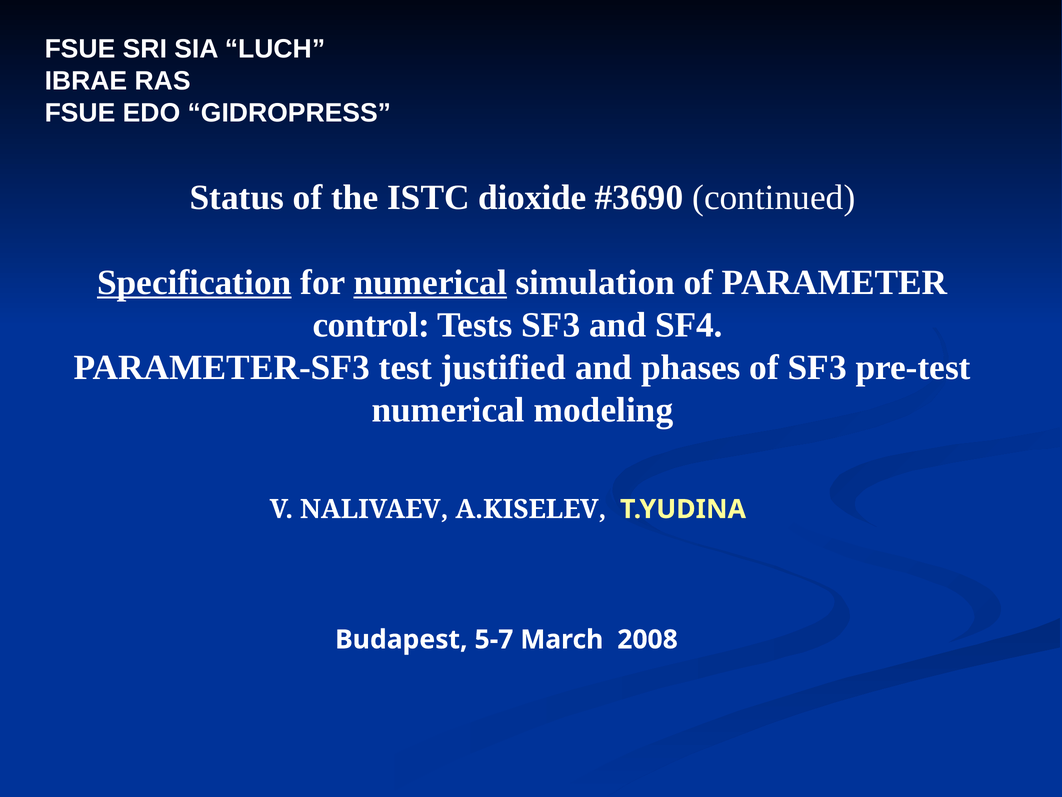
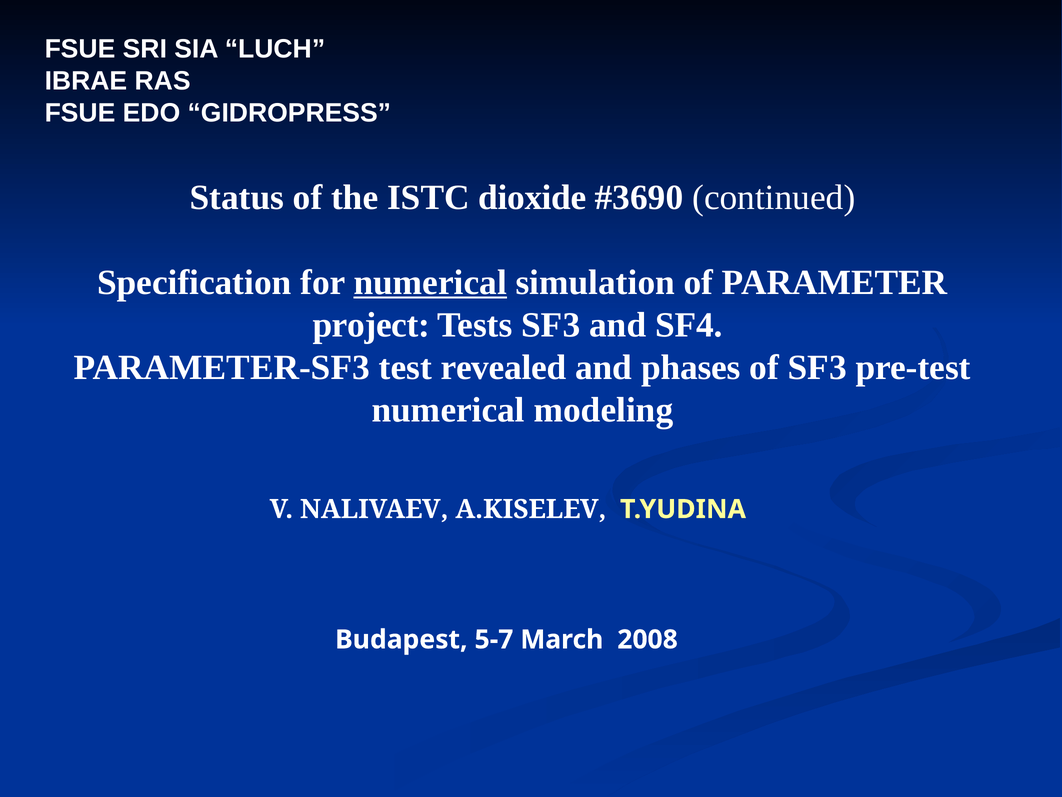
Specification underline: present -> none
control: control -> project
justified: justified -> revealed
